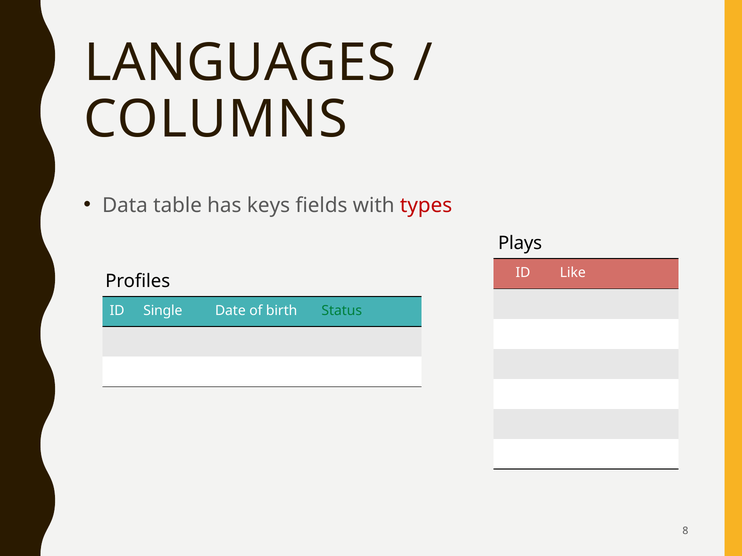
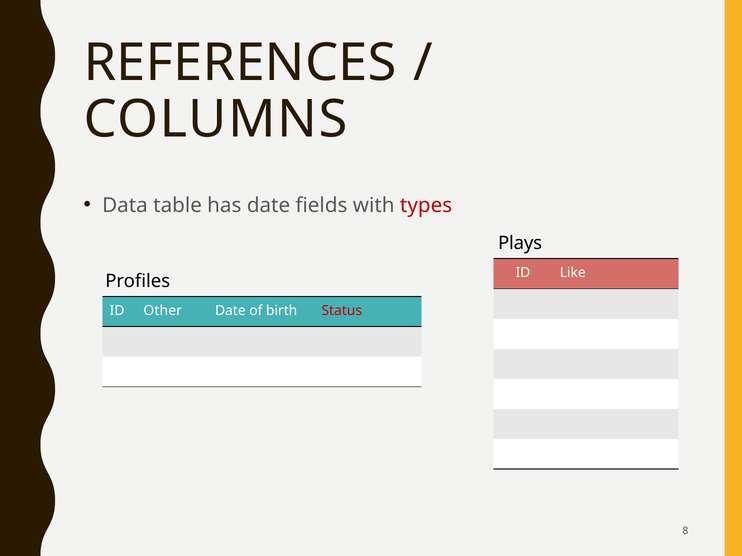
LANGUAGES: LANGUAGES -> REFERENCES
has keys: keys -> date
Single: Single -> Other
Status colour: green -> red
